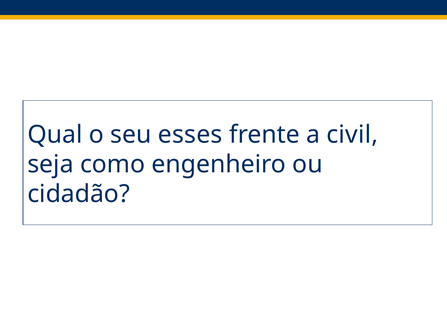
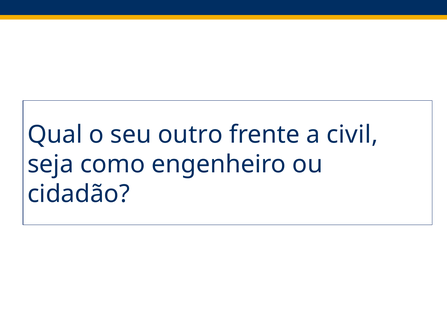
esses: esses -> outro
